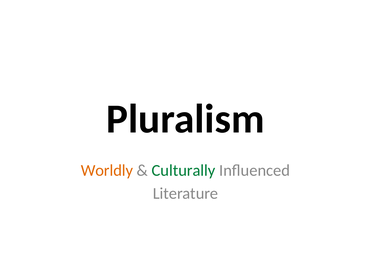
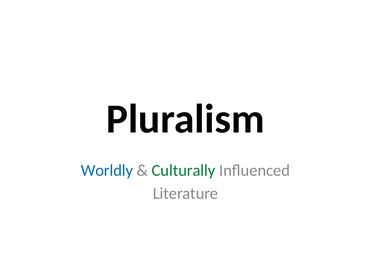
Worldly colour: orange -> blue
